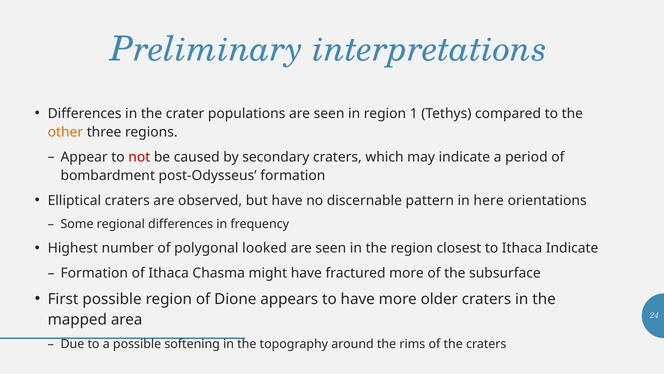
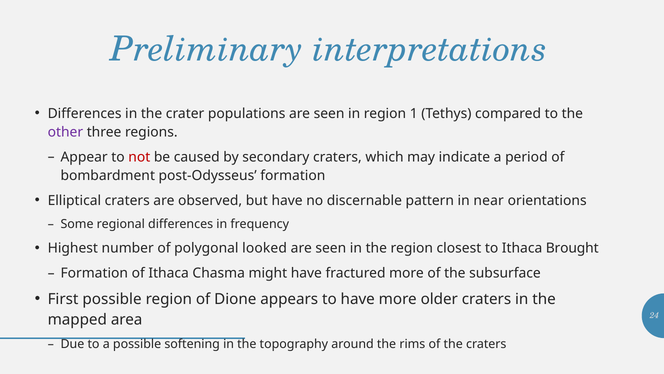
other colour: orange -> purple
here: here -> near
Ithaca Indicate: Indicate -> Brought
